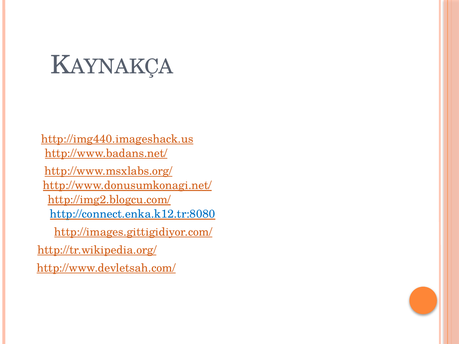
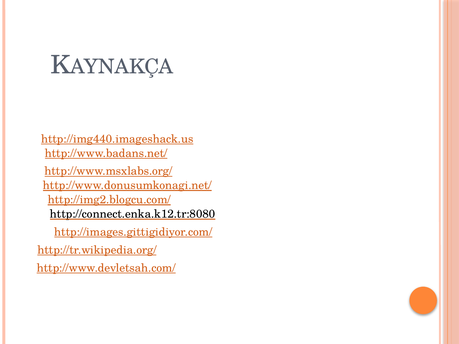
http://connect.enka.k12.tr:8080 colour: blue -> black
